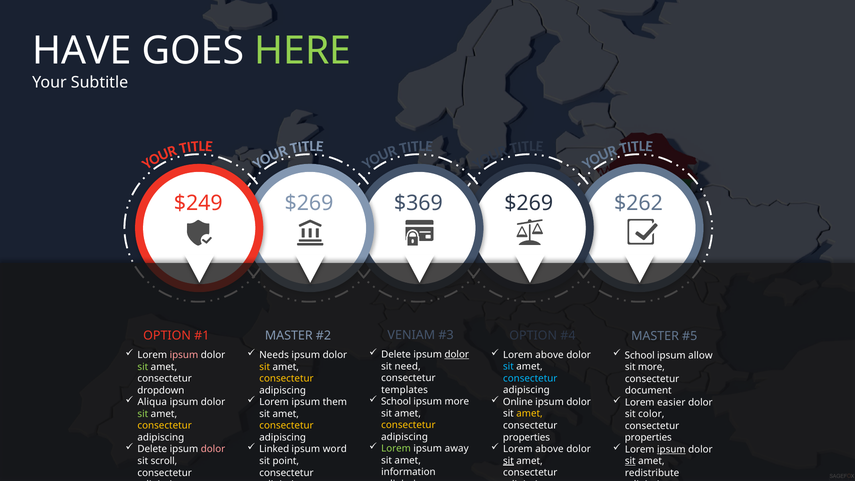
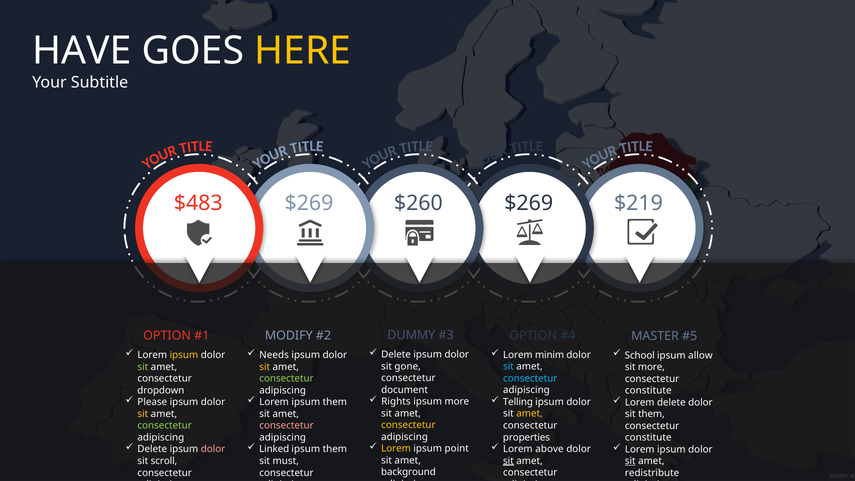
HERE colour: light green -> yellow
$249: $249 -> $483
$369: $369 -> $260
$262: $262 -> $219
VENIAM: VENIAM -> DUMMY
MASTER at (289, 336): MASTER -> MODIFY
dolor at (457, 355) underline: present -> none
above at (549, 355): above -> minim
ipsum at (184, 355) colour: pink -> yellow
need: need -> gone
consectetur at (286, 379) colour: yellow -> light green
templates: templates -> document
document at (648, 391): document -> constitute
School at (396, 402): School -> Rights
Online: Online -> Telling
Aliqua: Aliqua -> Please
Lorem easier: easier -> delete
sit at (143, 414) colour: light green -> yellow
sit color: color -> them
consectetur at (165, 426) colour: yellow -> light green
consectetur at (286, 426) colour: yellow -> pink
properties at (648, 438): properties -> constitute
Lorem at (396, 449) colour: light green -> yellow
away: away -> point
word at (335, 449): word -> them
ipsum at (671, 449) underline: present -> none
point: point -> must
information: information -> background
